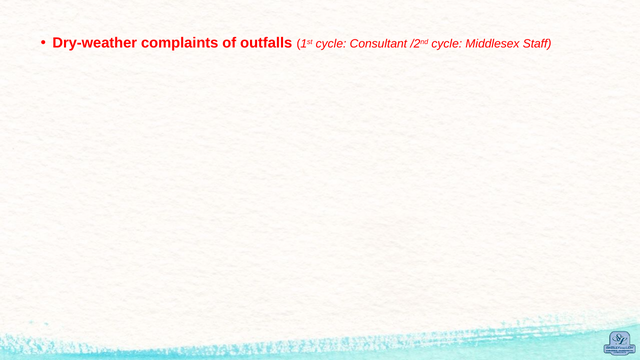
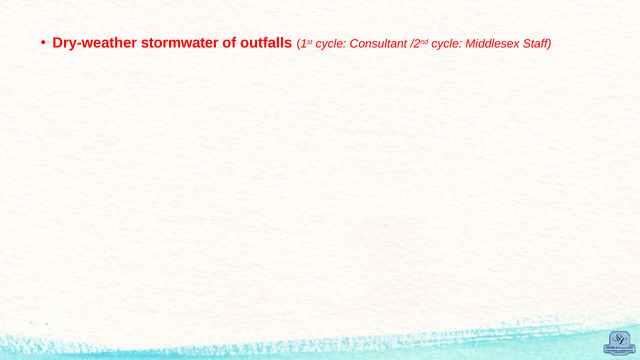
complaints: complaints -> stormwater
